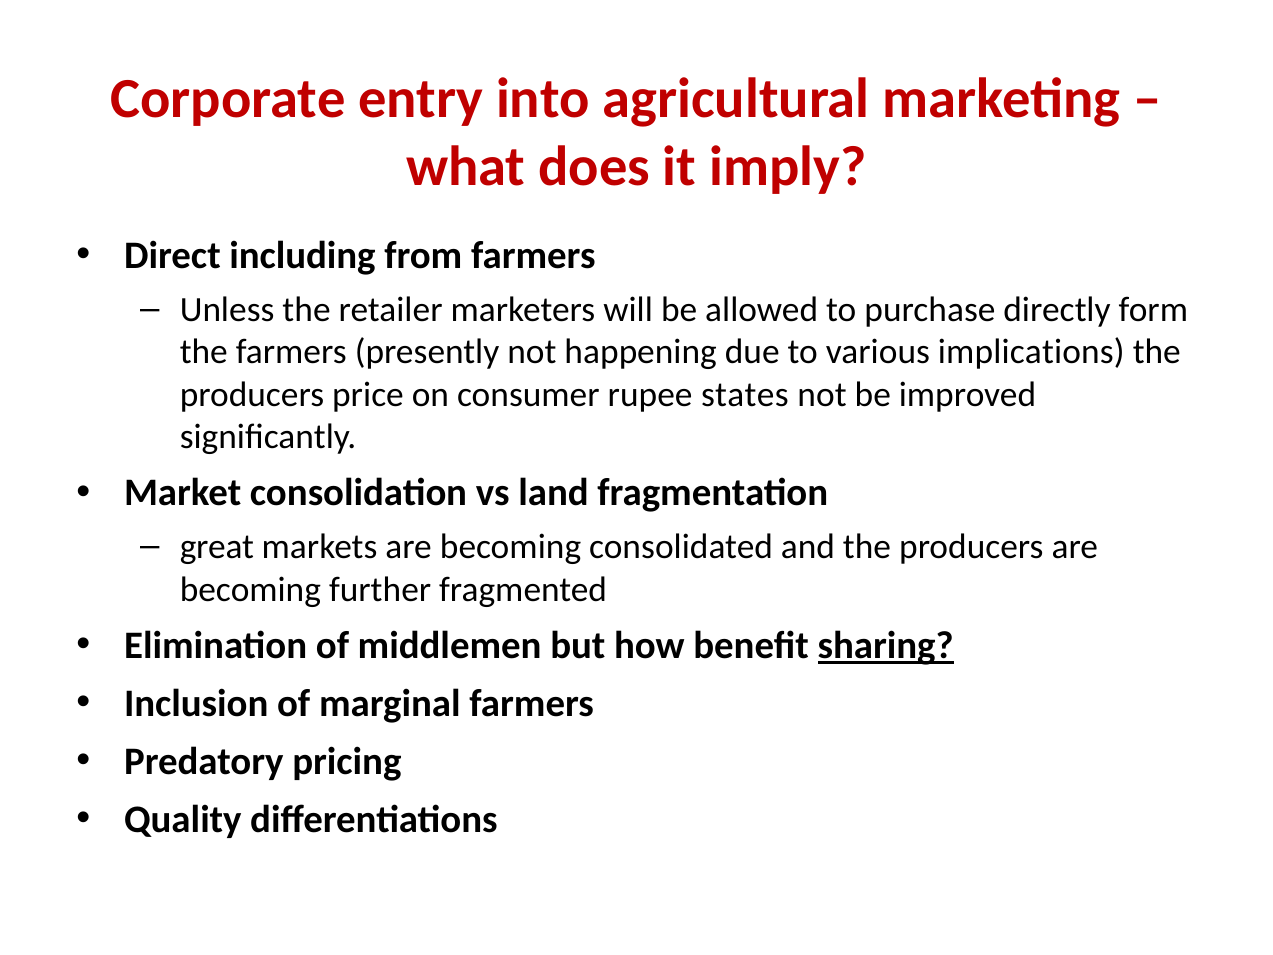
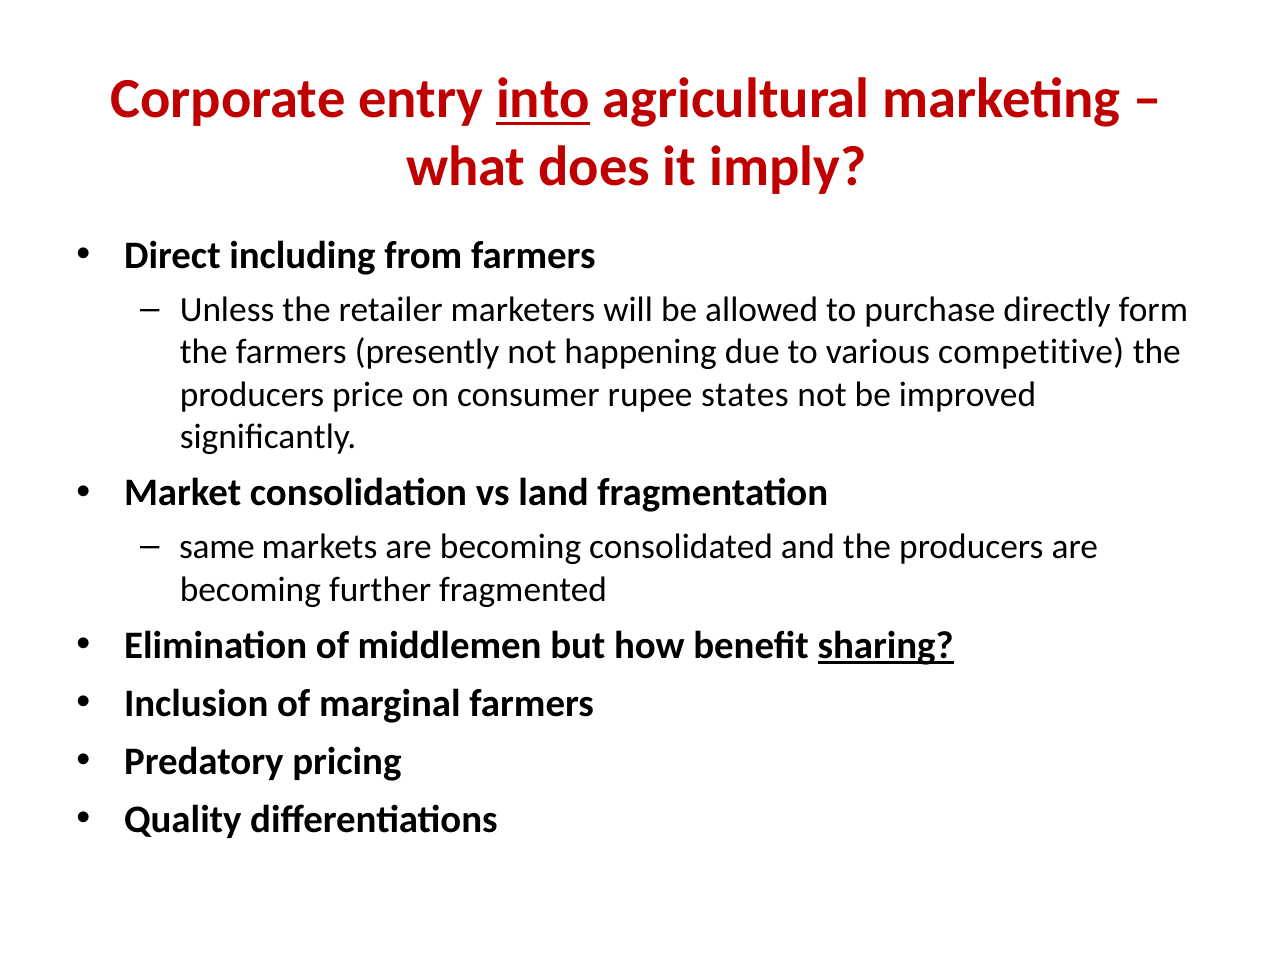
into underline: none -> present
implications: implications -> competitive
great: great -> same
